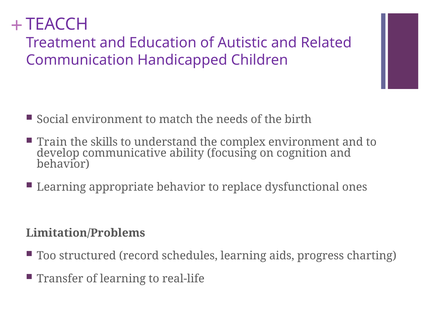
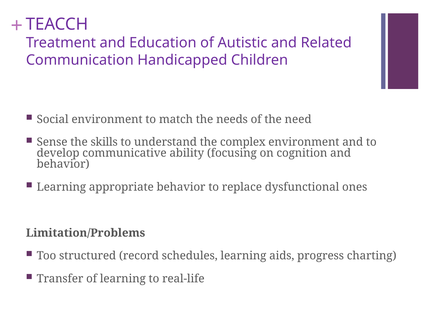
birth: birth -> need
Train: Train -> Sense
